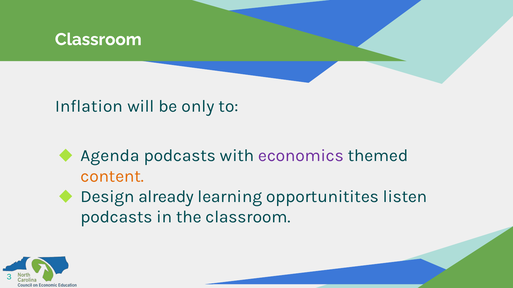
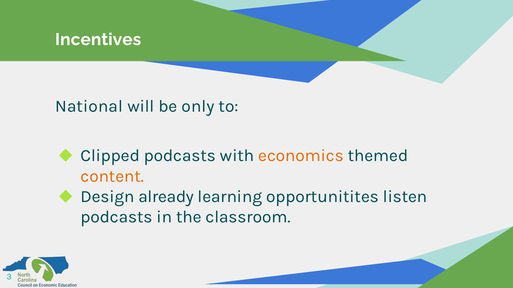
Classroom at (98, 40): Classroom -> Incentives
Inflation: Inflation -> National
Agenda: Agenda -> Clipped
economics colour: purple -> orange
